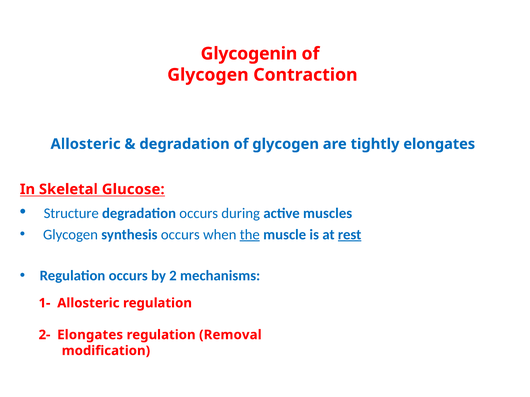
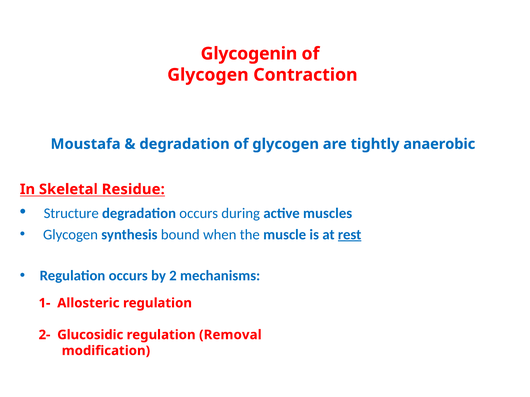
Allosteric at (86, 144): Allosteric -> Moustafa
tightly elongates: elongates -> anaerobic
Glucose: Glucose -> Residue
synthesis occurs: occurs -> bound
the underline: present -> none
2- Elongates: Elongates -> Glucosidic
